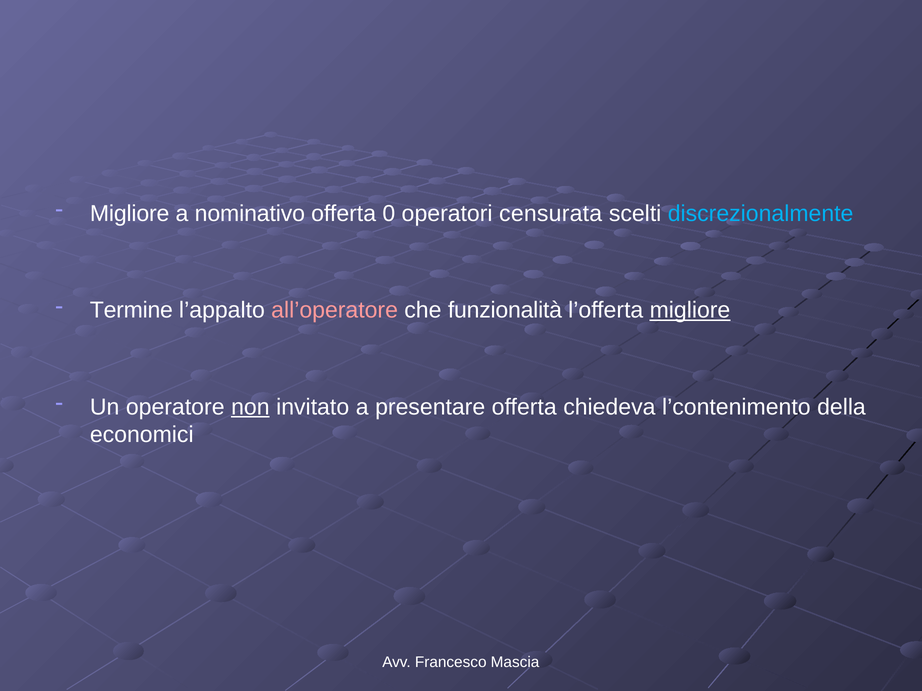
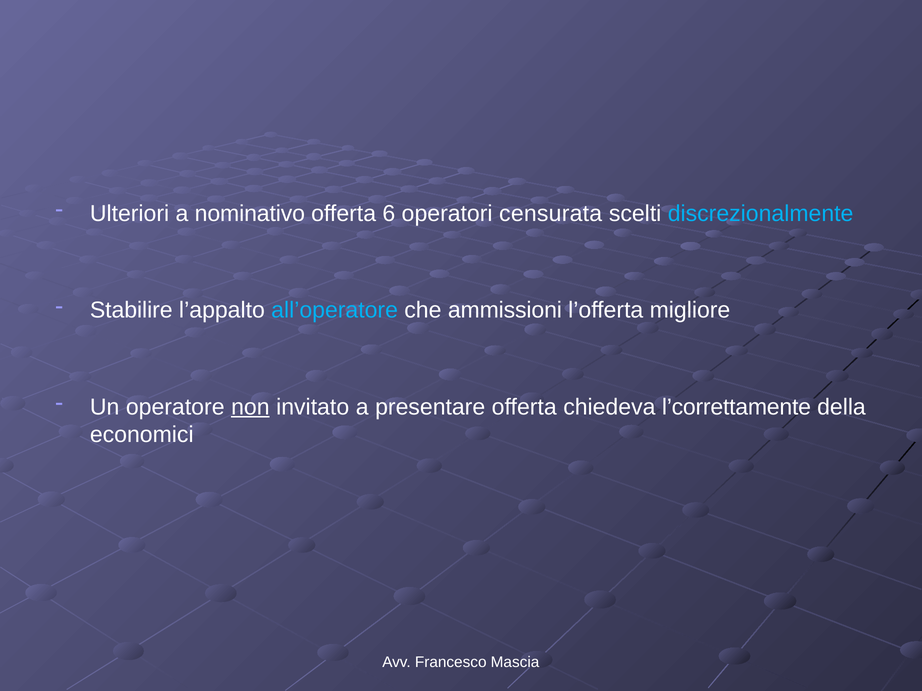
Migliore at (130, 214): Migliore -> Ulteriori
0: 0 -> 6
Termine: Termine -> Stabilire
all’operatore colour: pink -> light blue
funzionalità: funzionalità -> ammissioni
migliore at (690, 310) underline: present -> none
l’contenimento: l’contenimento -> l’correttamente
